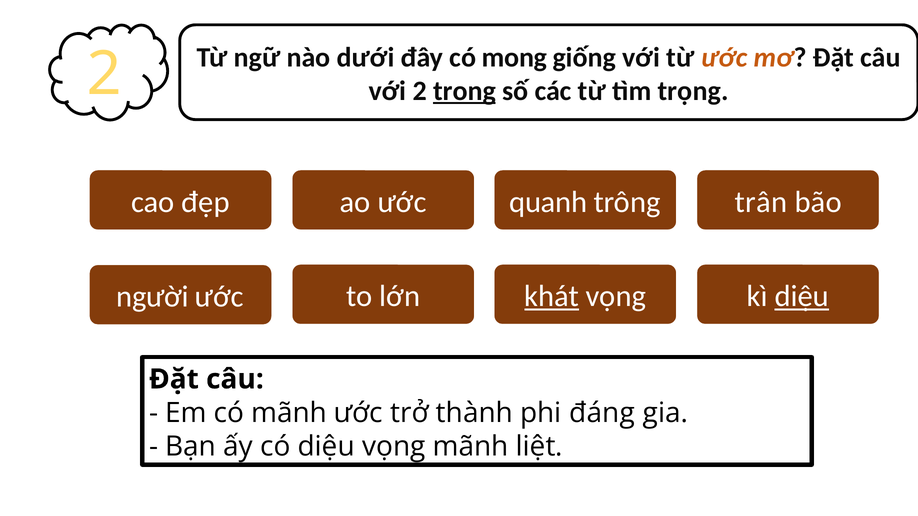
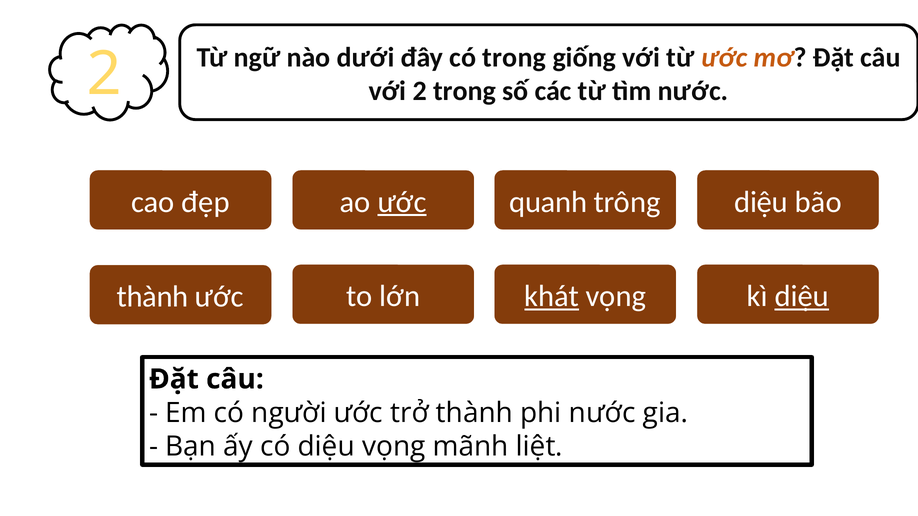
có mong: mong -> trong
trong at (464, 91) underline: present -> none
tìm trọng: trọng -> nước
ước at (402, 202) underline: none -> present
trân at (761, 202): trân -> diệu
người at (153, 297): người -> thành
có mãnh: mãnh -> người
phi đáng: đáng -> nước
